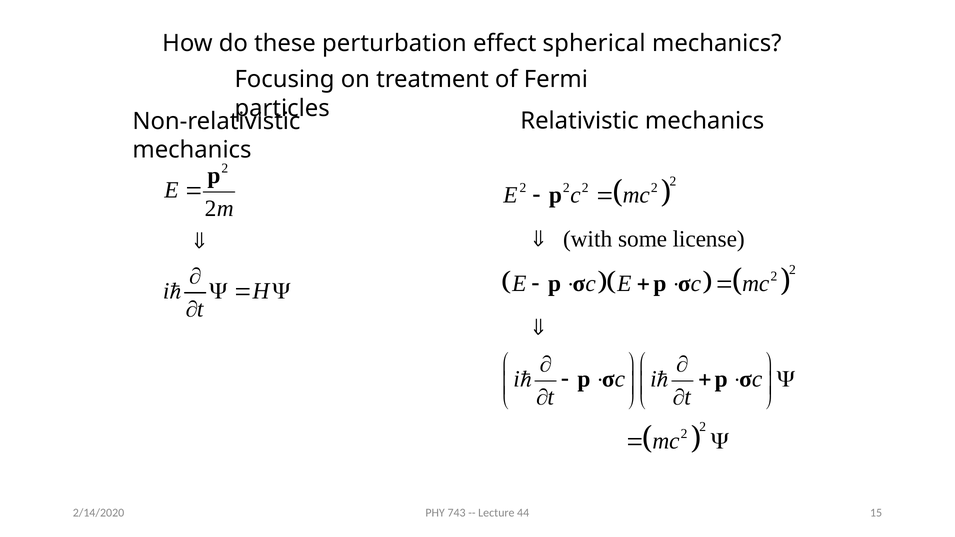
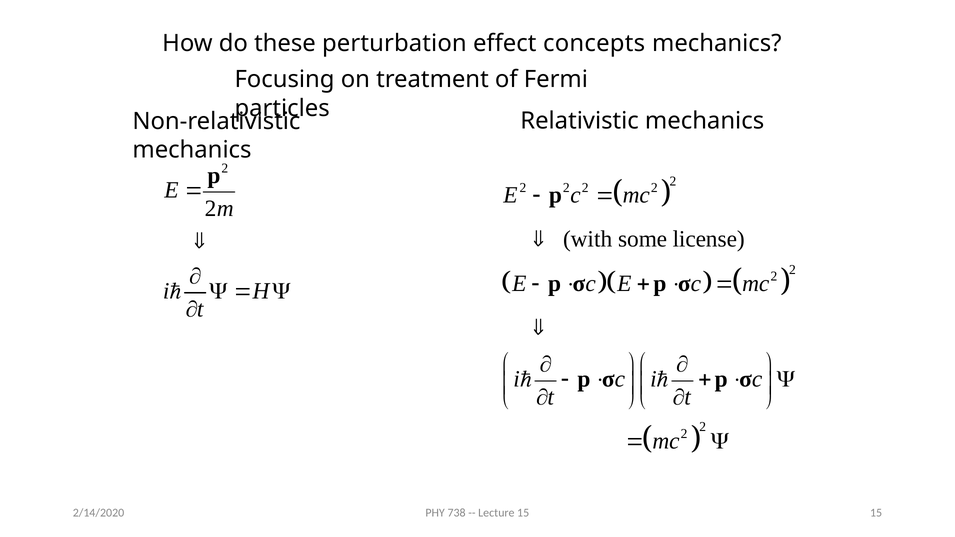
spherical: spherical -> concepts
743: 743 -> 738
Lecture 44: 44 -> 15
